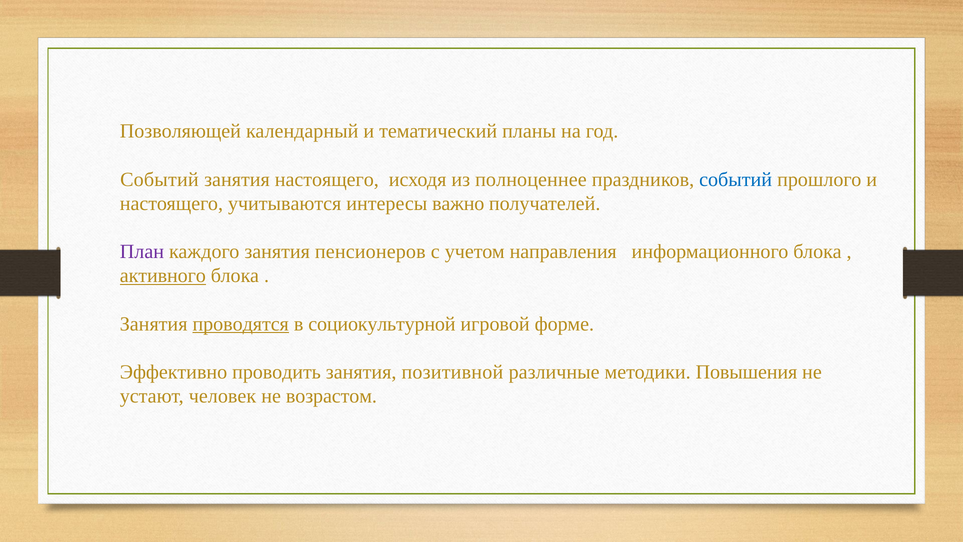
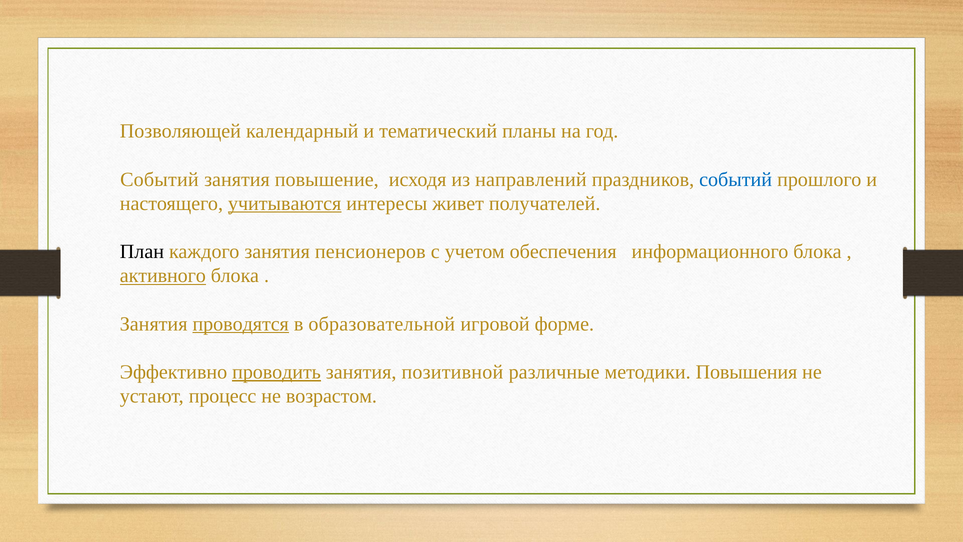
занятия настоящего: настоящего -> повышение
полноценнее: полноценнее -> направлений
учитываются underline: none -> present
важно: важно -> живет
План colour: purple -> black
направления: направления -> обеспечения
социокультурной: социокультурной -> образовательной
проводить underline: none -> present
человек: человек -> процесс
